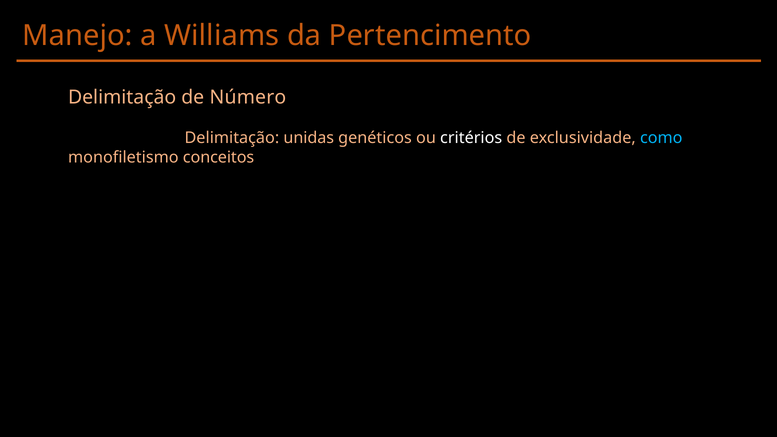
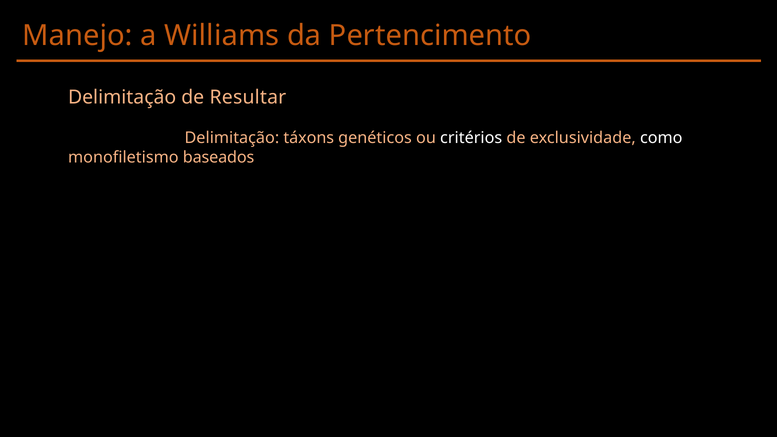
Número: Número -> Resultar
unidas: unidas -> táxons
como colour: light blue -> white
conceitos: conceitos -> baseados
